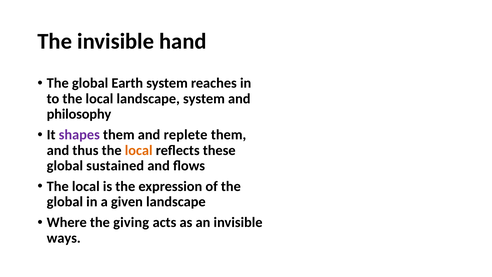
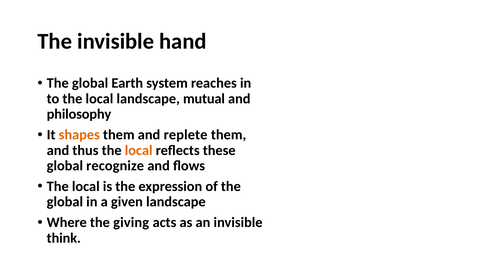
landscape system: system -> mutual
shapes colour: purple -> orange
sustained: sustained -> recognize
ways: ways -> think
